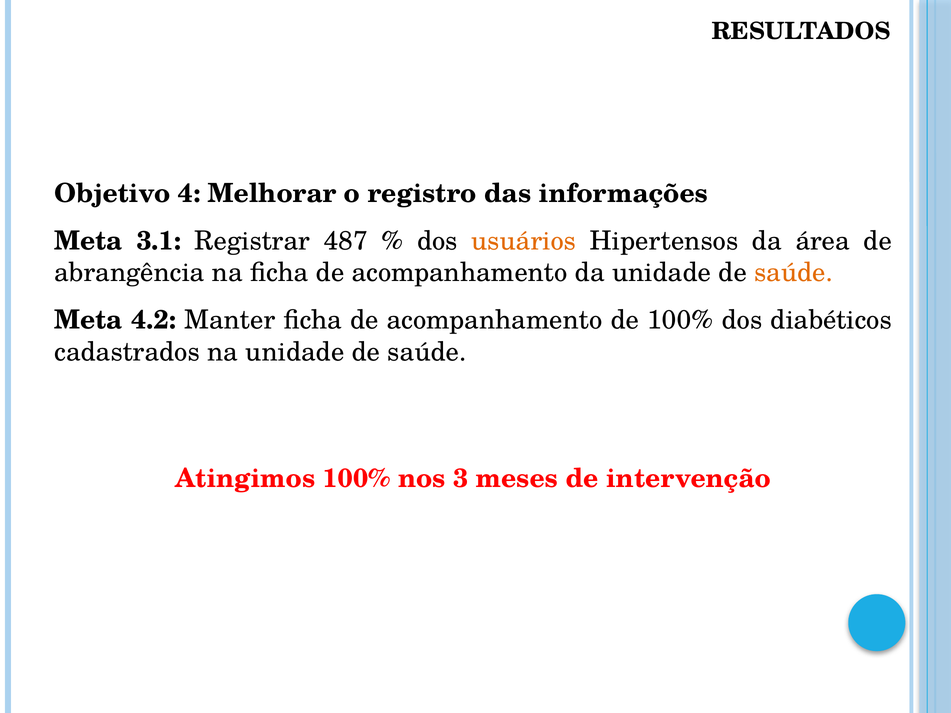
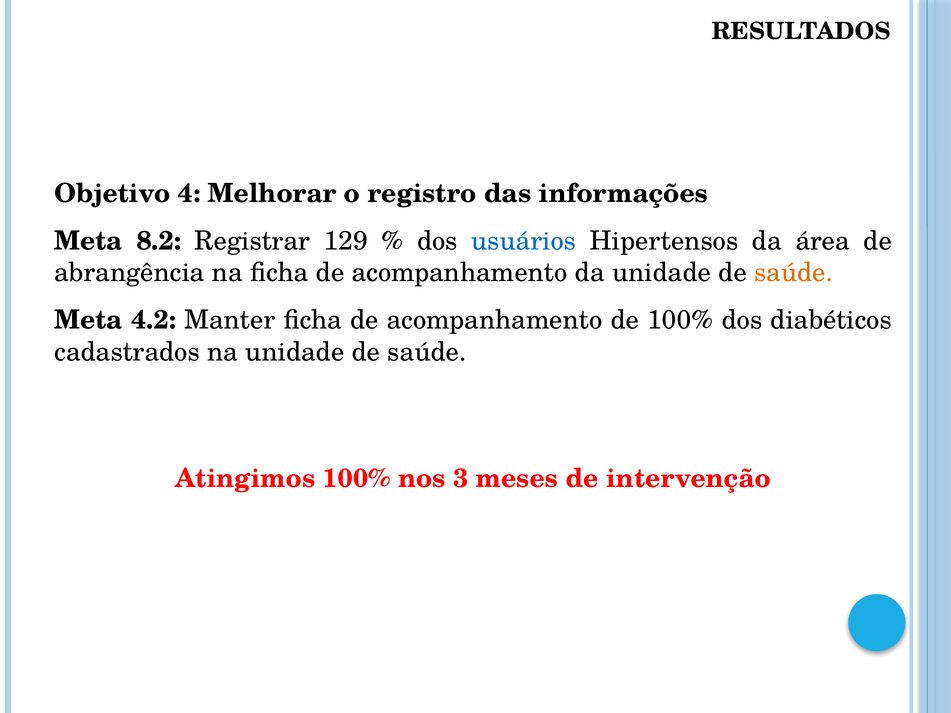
3.1: 3.1 -> 8.2
487: 487 -> 129
usuários colour: orange -> blue
